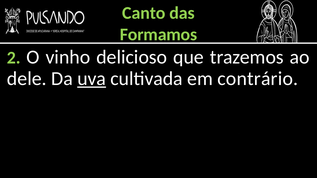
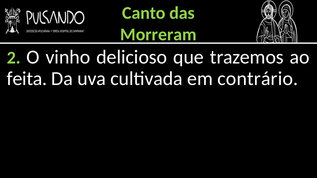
Formamos: Formamos -> Morreram
dele: dele -> feita
uva underline: present -> none
